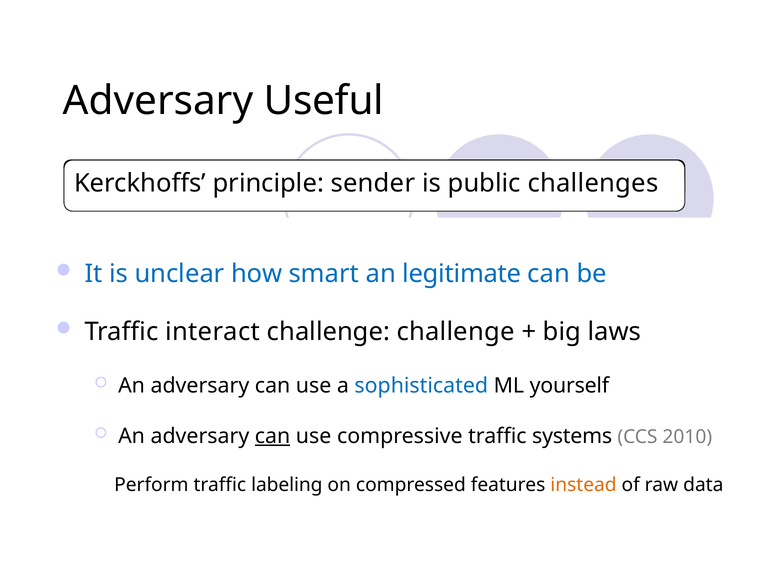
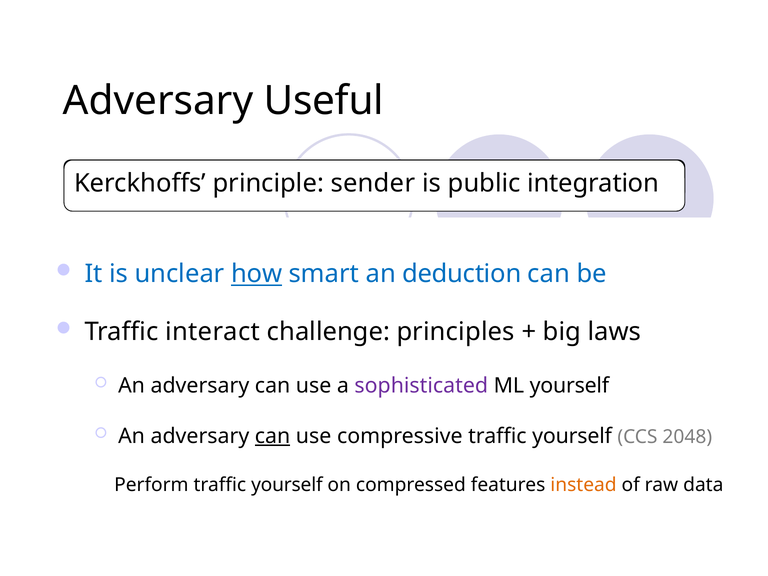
challenges: challenges -> integration
how underline: none -> present
legitimate: legitimate -> deduction
challenge challenge: challenge -> principles
sophisticated colour: blue -> purple
compressive traffic systems: systems -> yourself
2010: 2010 -> 2048
Perform traffic labeling: labeling -> yourself
